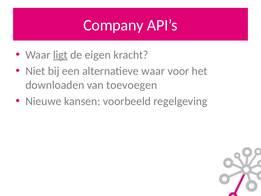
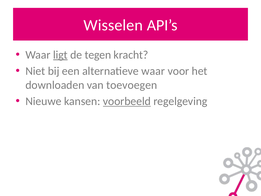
Company: Company -> Wisselen
eigen: eigen -> tegen
voorbeeld underline: none -> present
